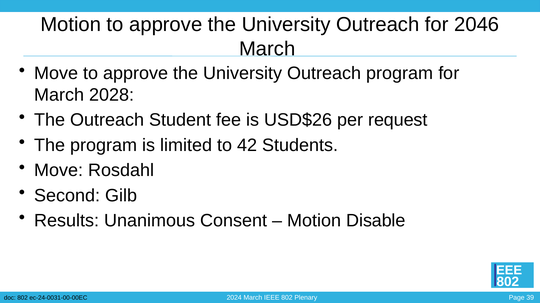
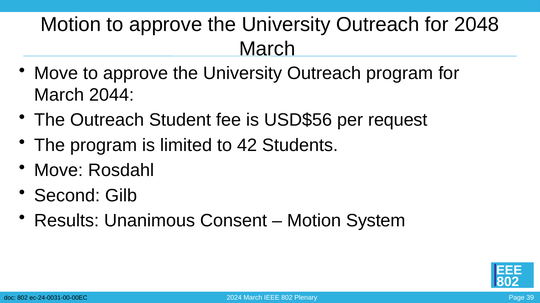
2046: 2046 -> 2048
2028: 2028 -> 2044
USD$26: USD$26 -> USD$56
Disable: Disable -> System
